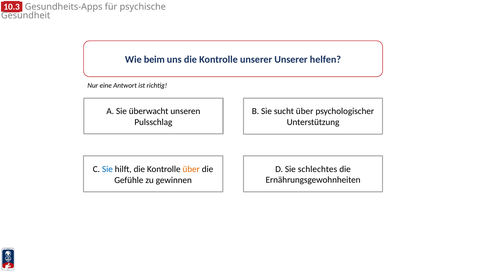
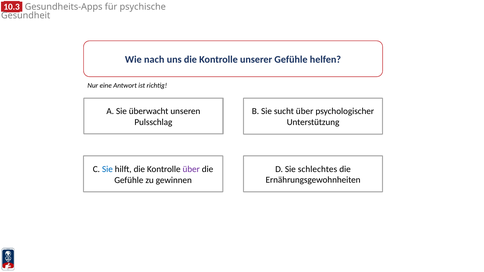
beim: beim -> nach
unserer Unserer: Unserer -> Gefühle
über at (191, 169) colour: orange -> purple
